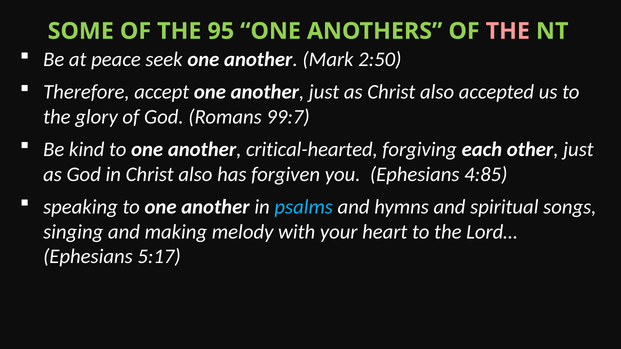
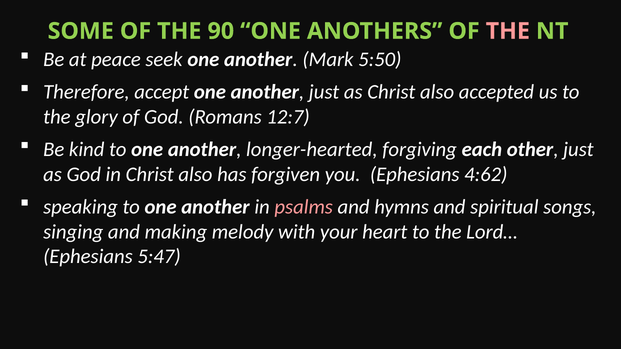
95: 95 -> 90
2:50: 2:50 -> 5:50
99:7: 99:7 -> 12:7
critical-hearted: critical-hearted -> longer-hearted
4:85: 4:85 -> 4:62
psalms colour: light blue -> pink
5:17: 5:17 -> 5:47
